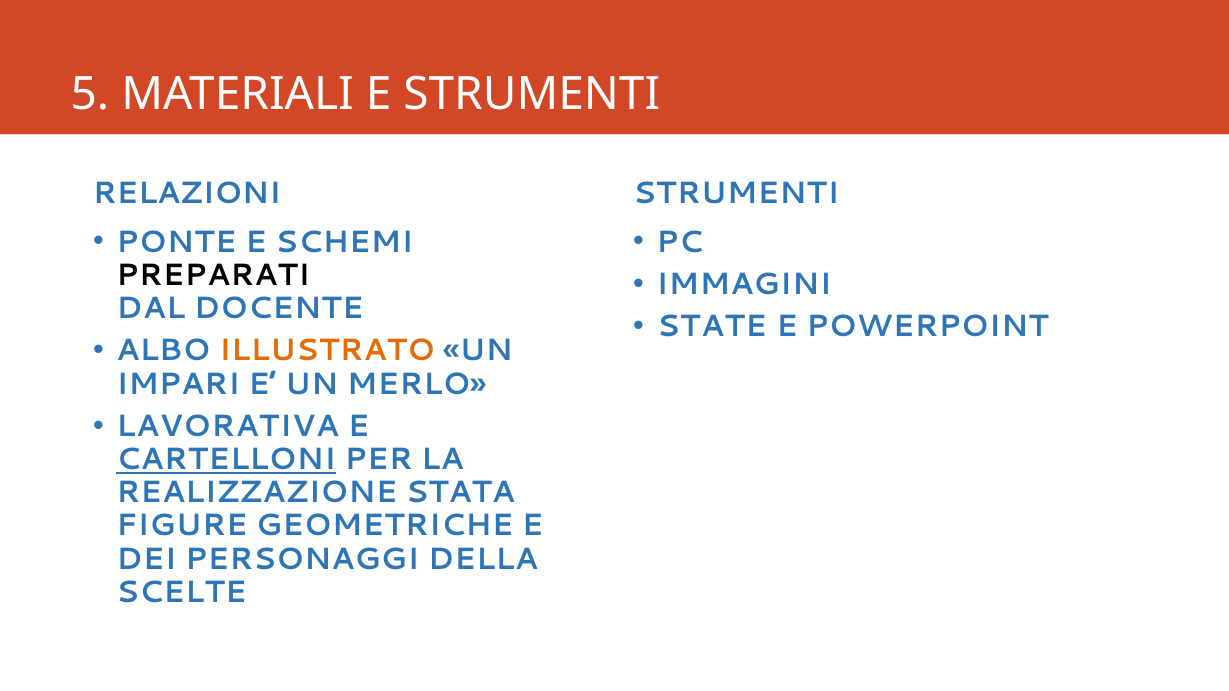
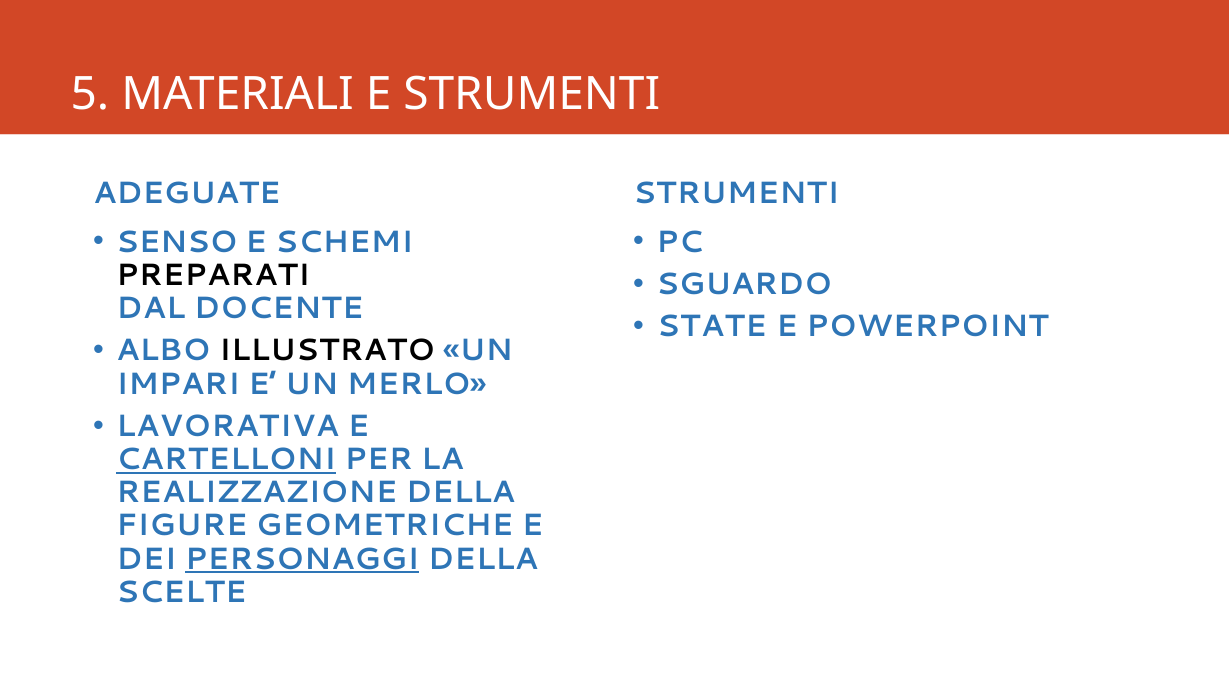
RELAZIONI: RELAZIONI -> ADEGUATE
PONTE: PONTE -> SENSO
IMMAGINI: IMMAGINI -> SGUARDO
ILLUSTRATO colour: orange -> black
REALIZZAZIONE STATA: STATA -> DELLA
PERSONAGGI underline: none -> present
